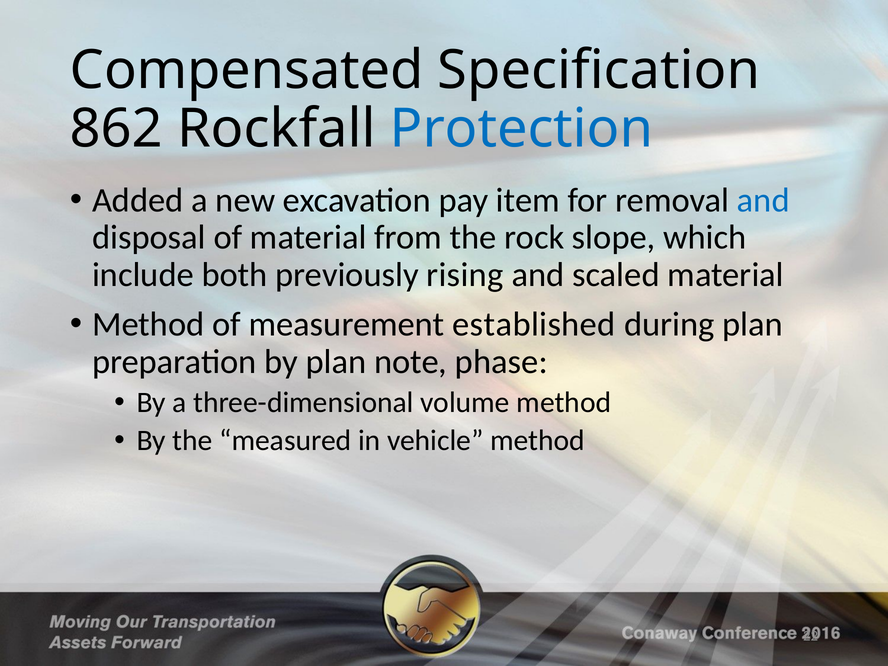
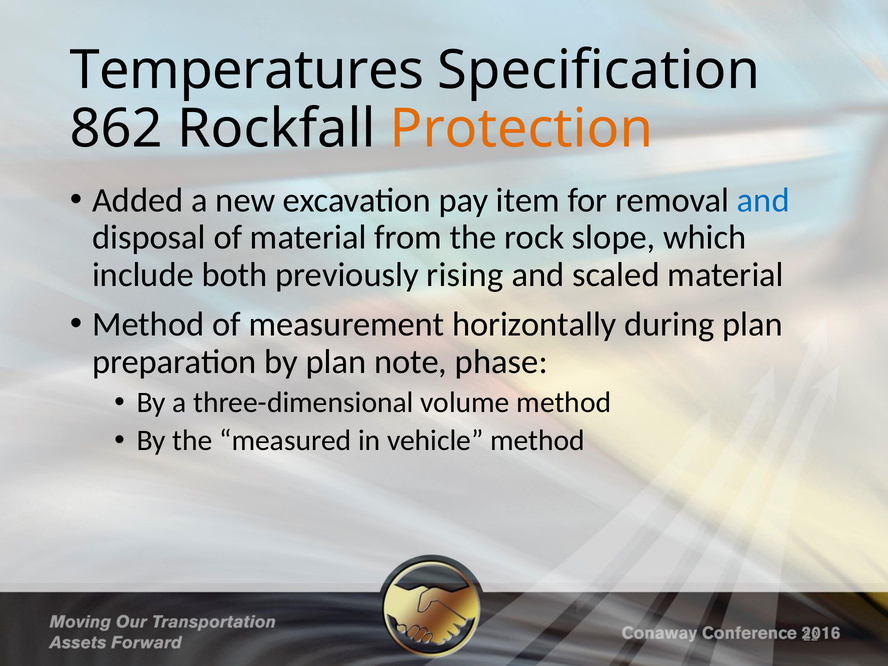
Compensated: Compensated -> Temperatures
Protection colour: blue -> orange
established: established -> horizontally
